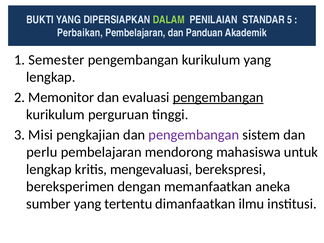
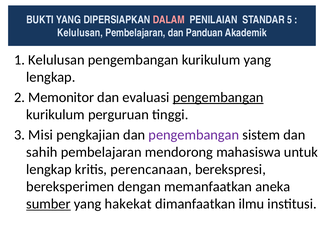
DALAM colour: light green -> pink
Perbaikan at (80, 33): Perbaikan -> Kelulusan
1 Semester: Semester -> Kelulusan
perlu: perlu -> sahih
mengevaluasi: mengevaluasi -> perencanaan
sumber underline: none -> present
tertentu: tertentu -> hakekat
